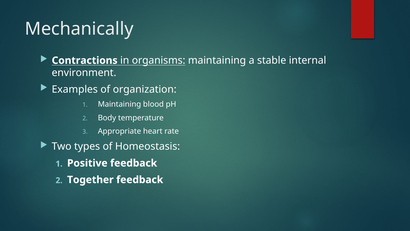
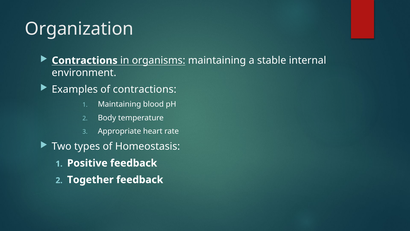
Mechanically: Mechanically -> Organization
of organization: organization -> contractions
